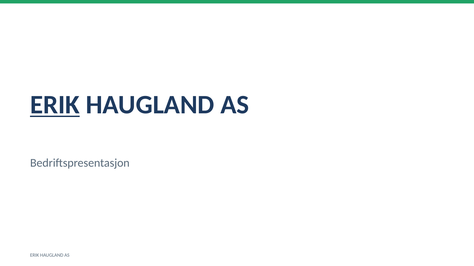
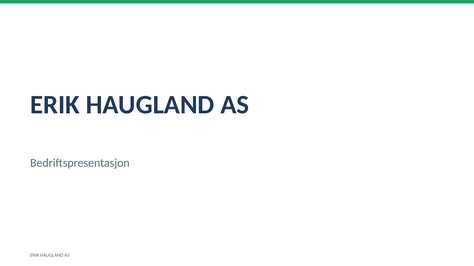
ERIK at (55, 105) underline: present -> none
